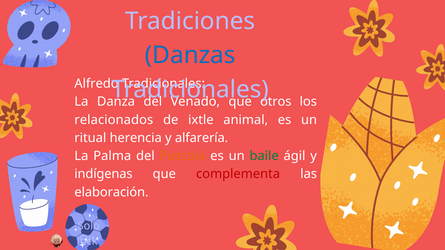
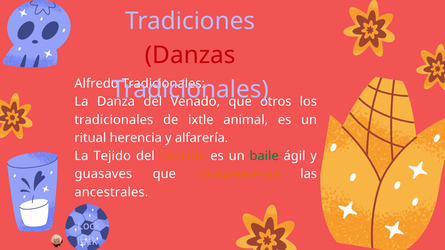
Danzas colour: blue -> red
relacionados at (114, 120): relacionados -> tradicionales
Palma: Palma -> Tejido
indígenas: indígenas -> guasaves
complementa colour: red -> orange
elaboración: elaboración -> ancestrales
Solo at (89, 226): Solo -> Lock
